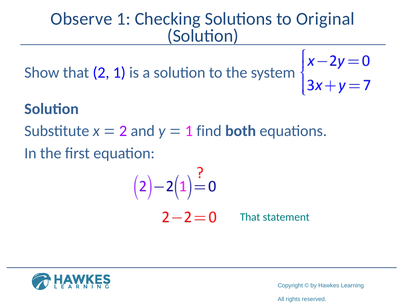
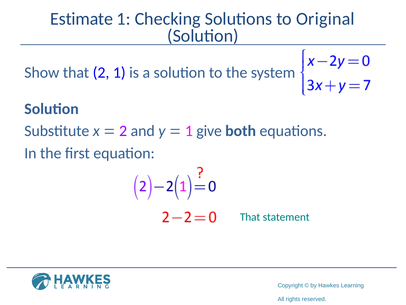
Observe: Observe -> Estimate
find: find -> give
